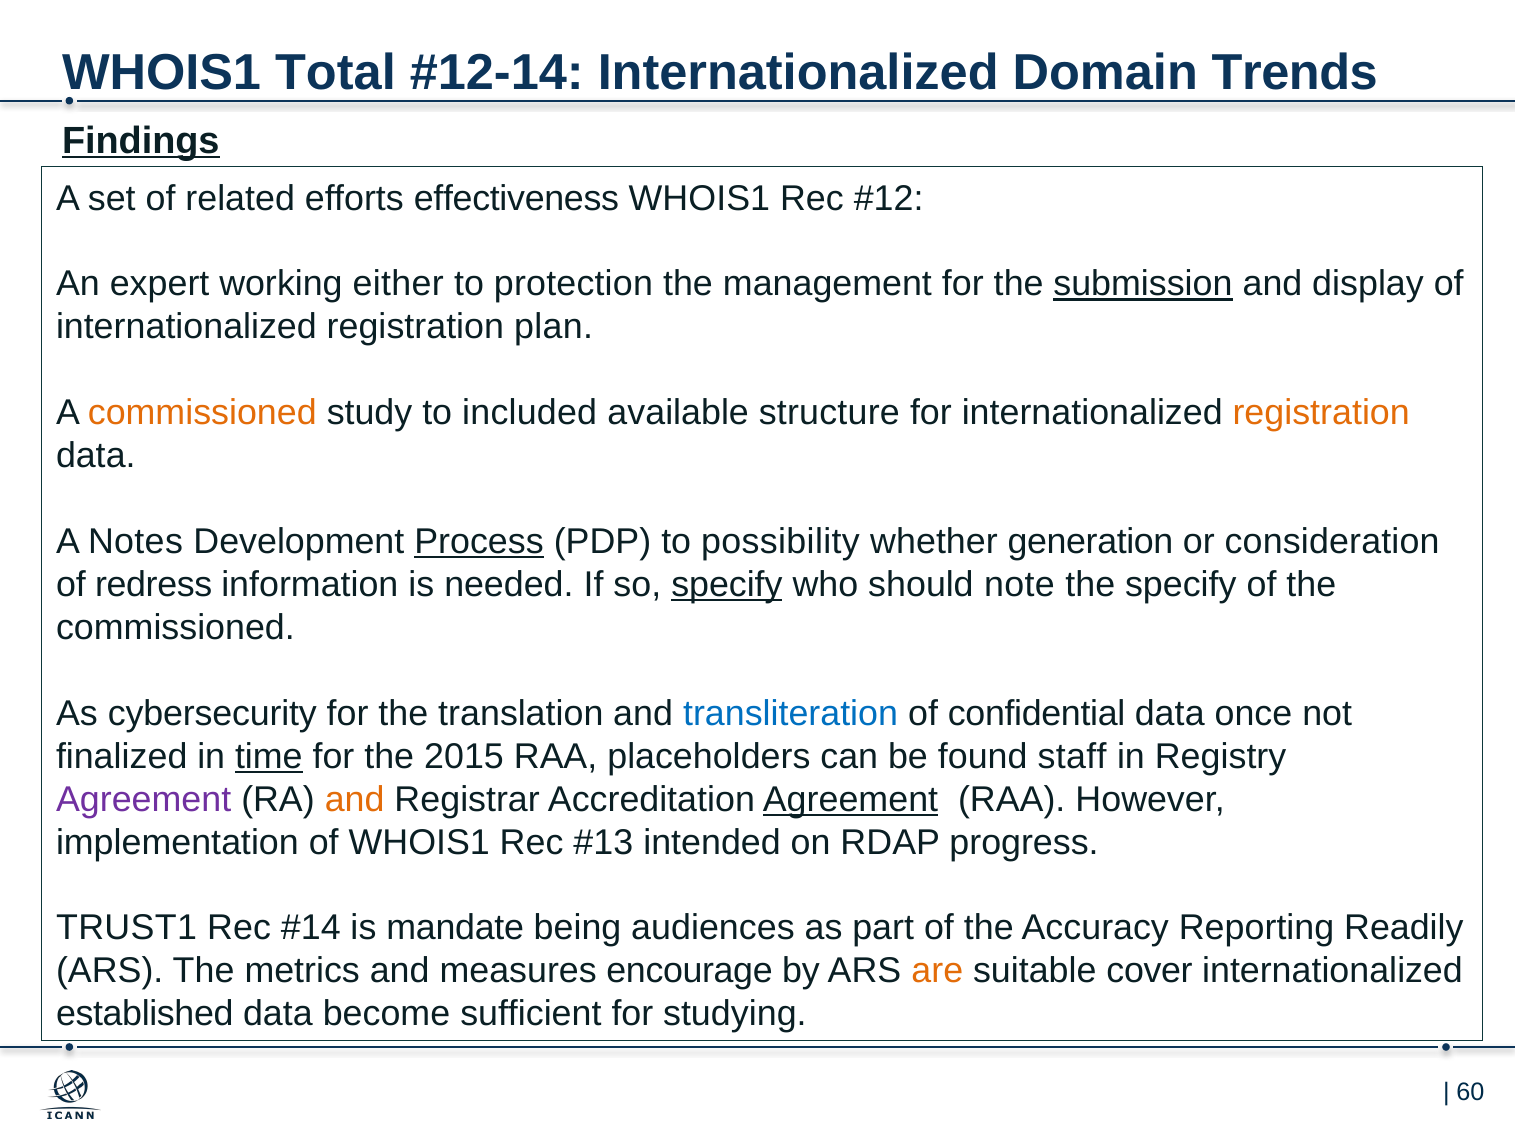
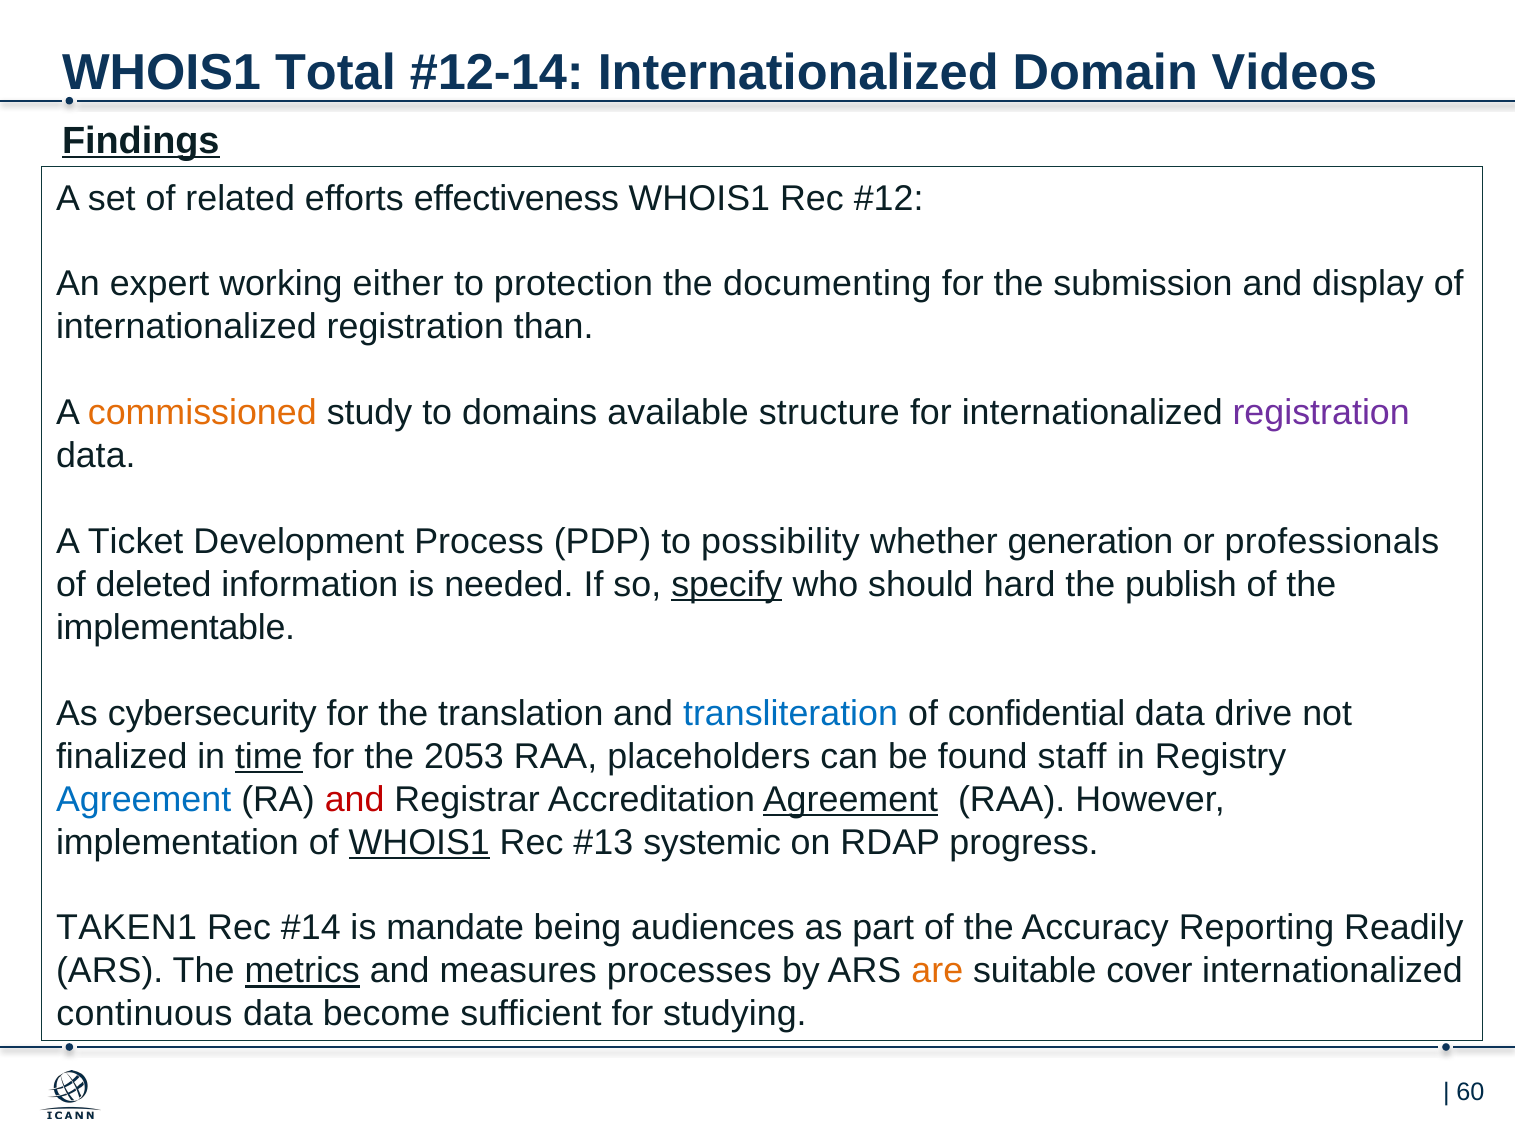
Trends: Trends -> Videos
management: management -> documenting
submission underline: present -> none
plan: plan -> than
included: included -> domains
registration at (1321, 413) colour: orange -> purple
Notes: Notes -> Ticket
Process underline: present -> none
consideration: consideration -> professionals
redress: redress -> deleted
note: note -> hard
the specify: specify -> publish
commissioned at (175, 628): commissioned -> implementable
once: once -> drive
2015: 2015 -> 2053
Agreement at (144, 799) colour: purple -> blue
and at (355, 799) colour: orange -> red
WHOIS1 at (419, 842) underline: none -> present
intended: intended -> systemic
TRUST1: TRUST1 -> TAKEN1
metrics underline: none -> present
encourage: encourage -> processes
established: established -> continuous
